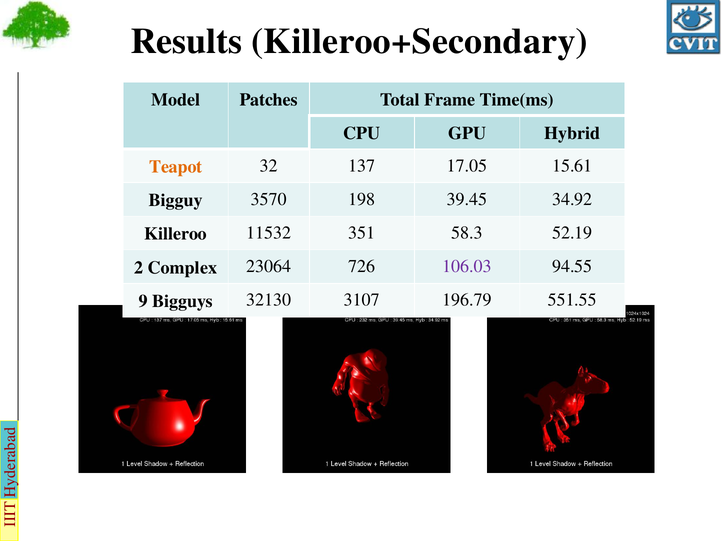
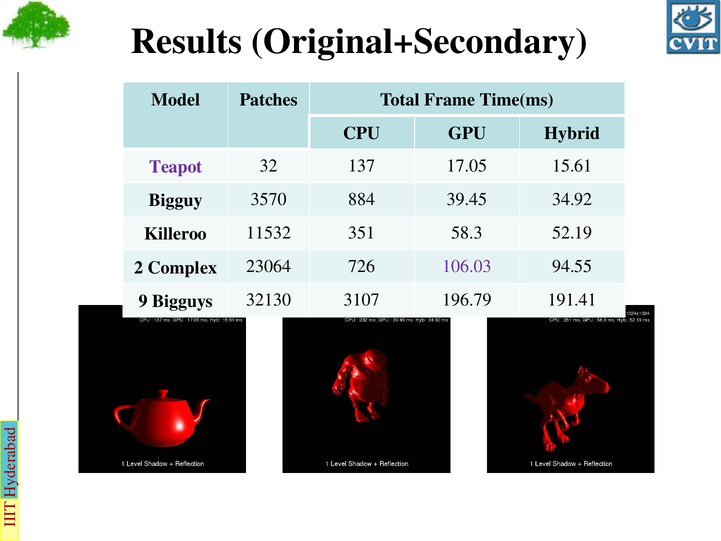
Killeroo+Secondary: Killeroo+Secondary -> Original+Secondary
Teapot colour: orange -> purple
198: 198 -> 884
551.55: 551.55 -> 191.41
